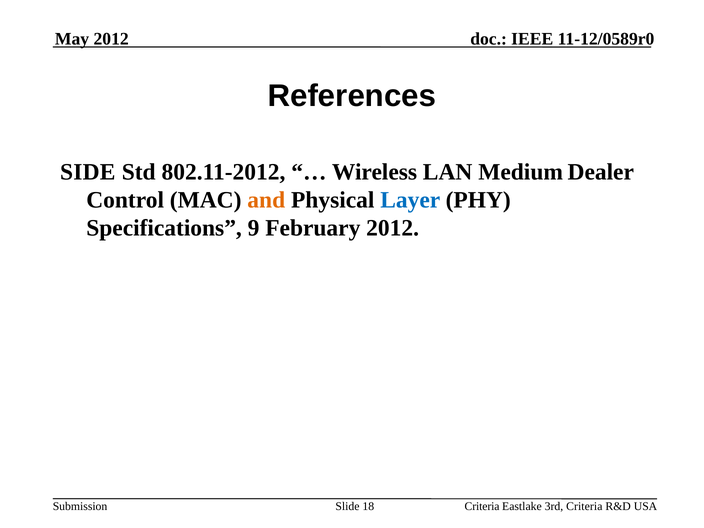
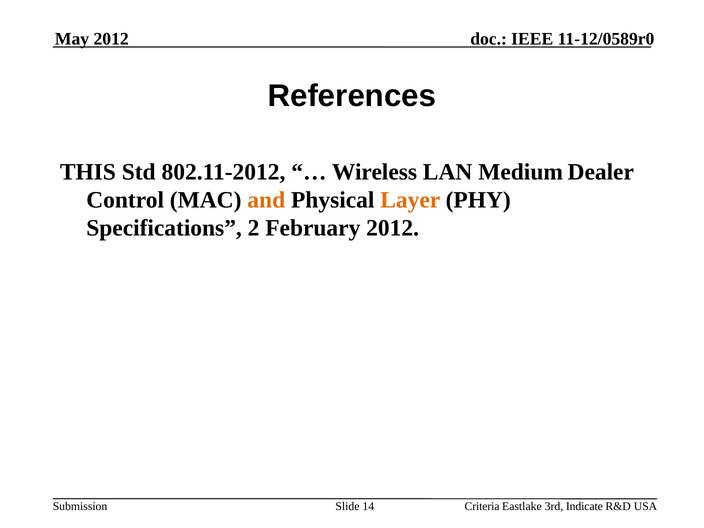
SIDE: SIDE -> THIS
Layer colour: blue -> orange
9: 9 -> 2
18: 18 -> 14
3rd Criteria: Criteria -> Indicate
